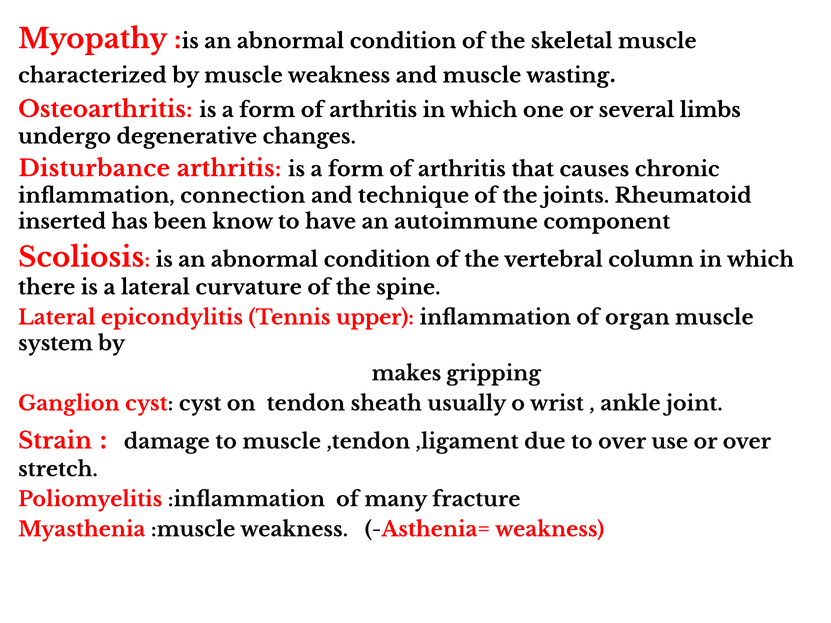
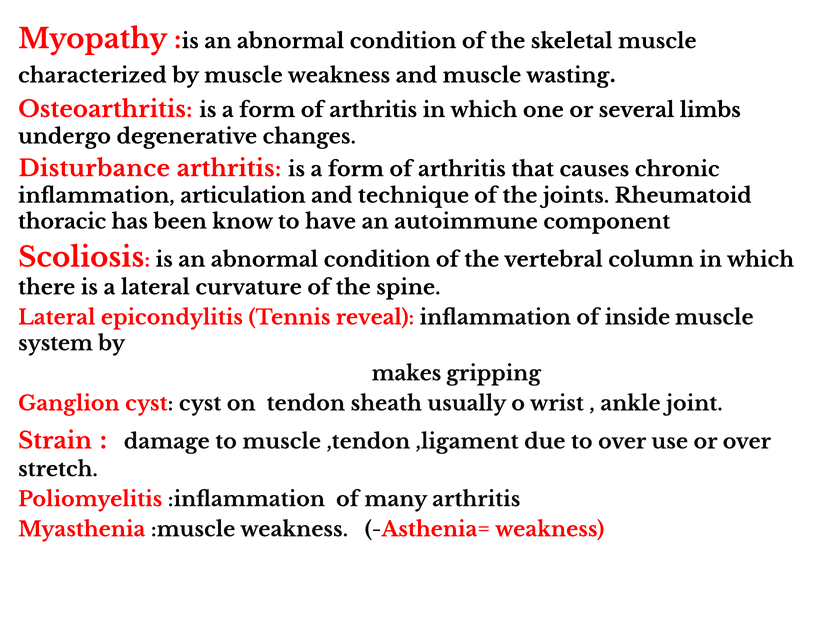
connection: connection -> articulation
inserted: inserted -> thoracic
upper: upper -> reveal
organ: organ -> inside
many fracture: fracture -> arthritis
